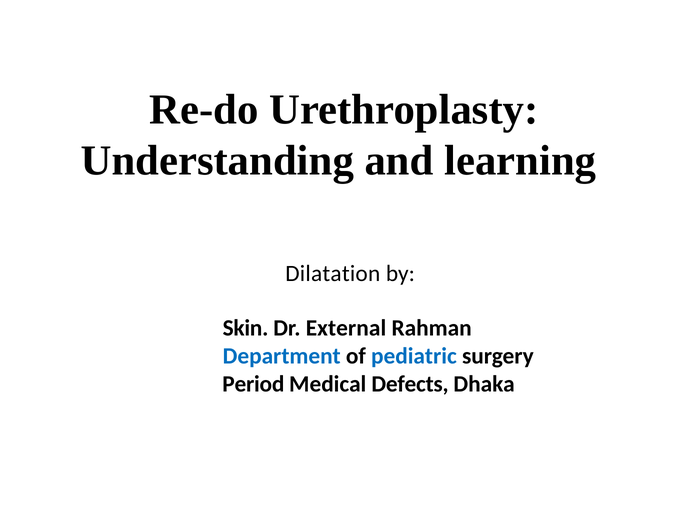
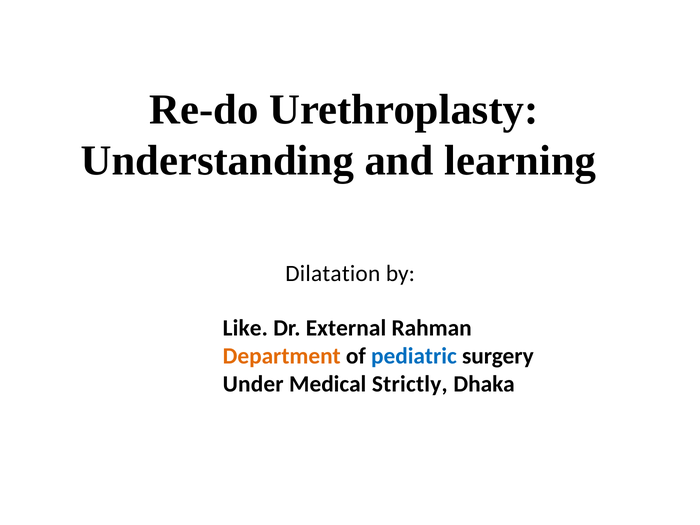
Skin: Skin -> Like
Department colour: blue -> orange
Period: Period -> Under
Defects: Defects -> Strictly
